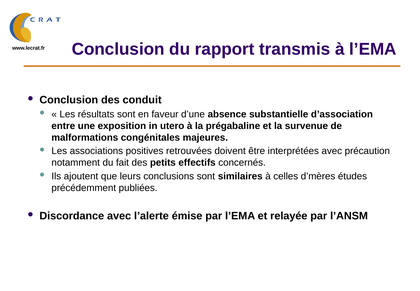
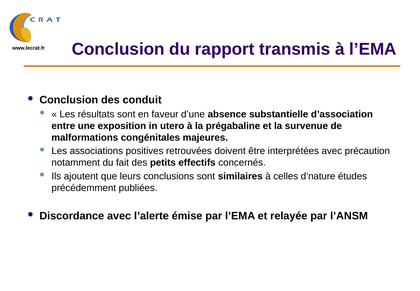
d’mères: d’mères -> d’nature
